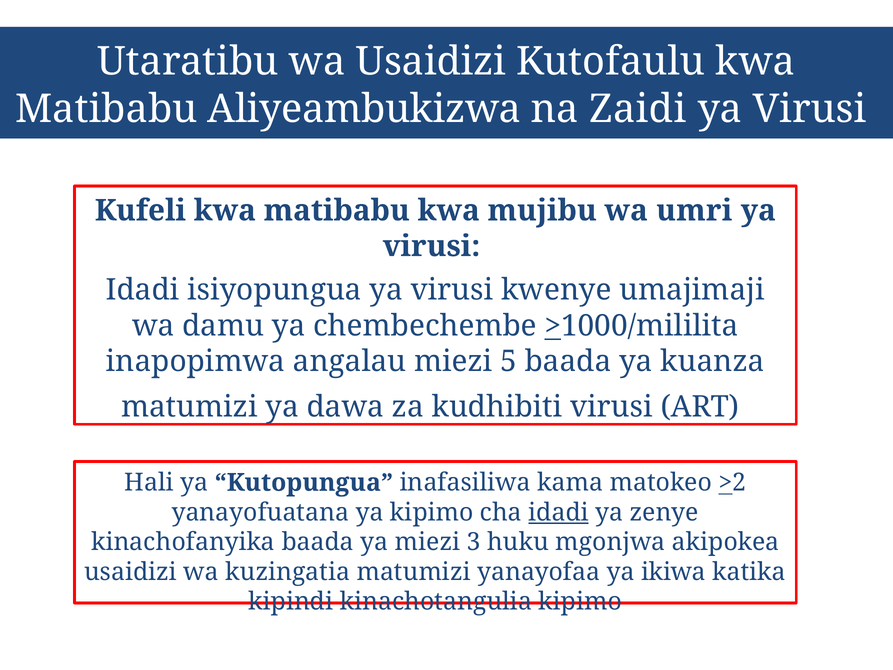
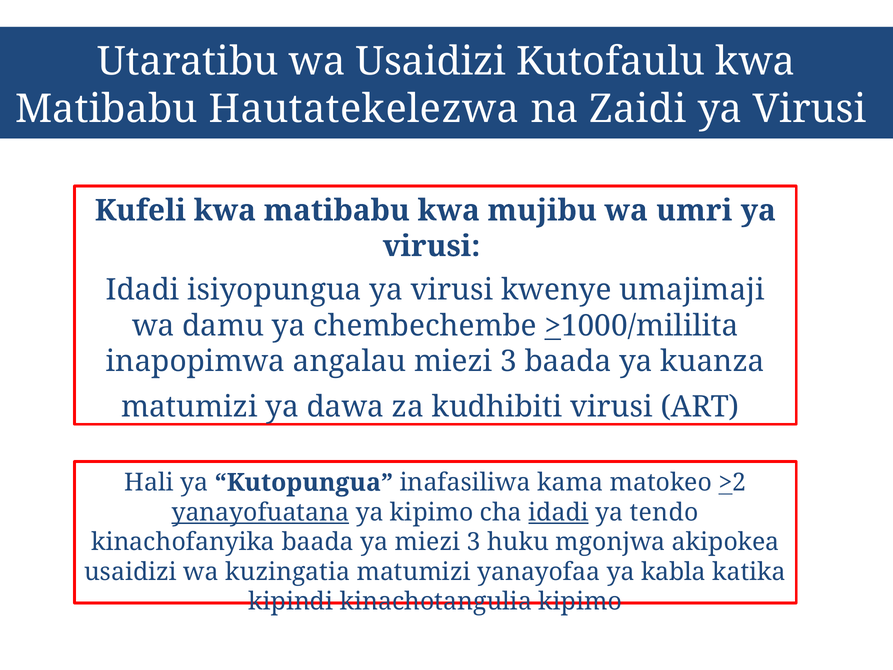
Aliyeambukizwa: Aliyeambukizwa -> Hautatekelezwa
angalau miezi 5: 5 -> 3
yanayofuatana underline: none -> present
zenye: zenye -> tendo
ikiwa: ikiwa -> kabla
